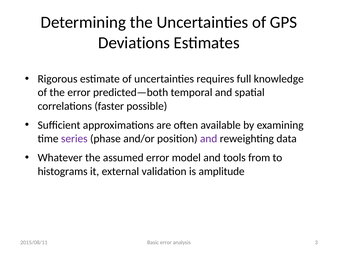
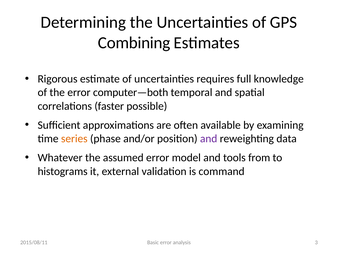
Deviations: Deviations -> Combining
predicted—both: predicted—both -> computer—both
series colour: purple -> orange
amplitude: amplitude -> command
